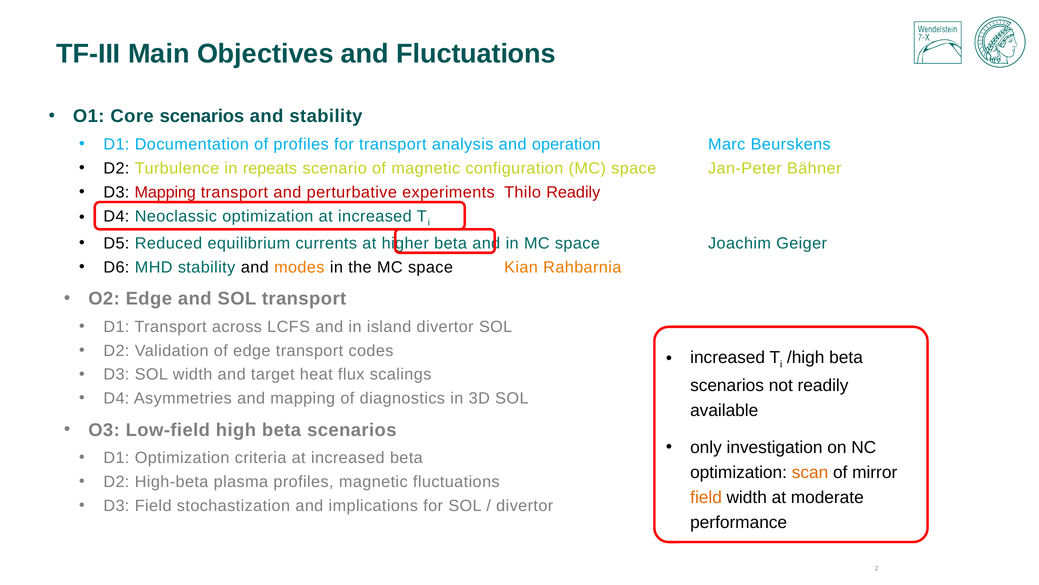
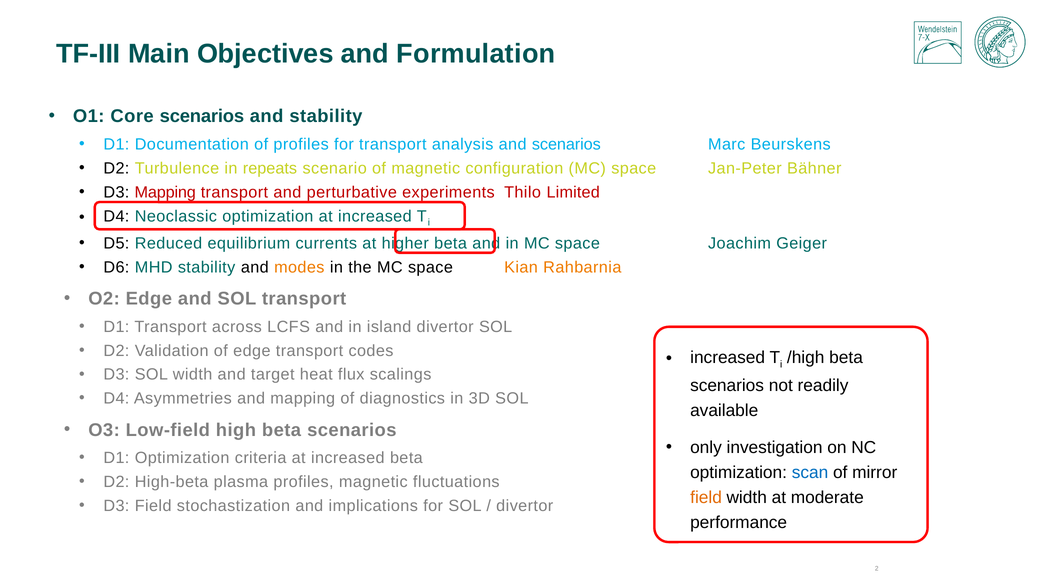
and Fluctuations: Fluctuations -> Formulation
and operation: operation -> scenarios
Thilo Readily: Readily -> Limited
scan colour: orange -> blue
